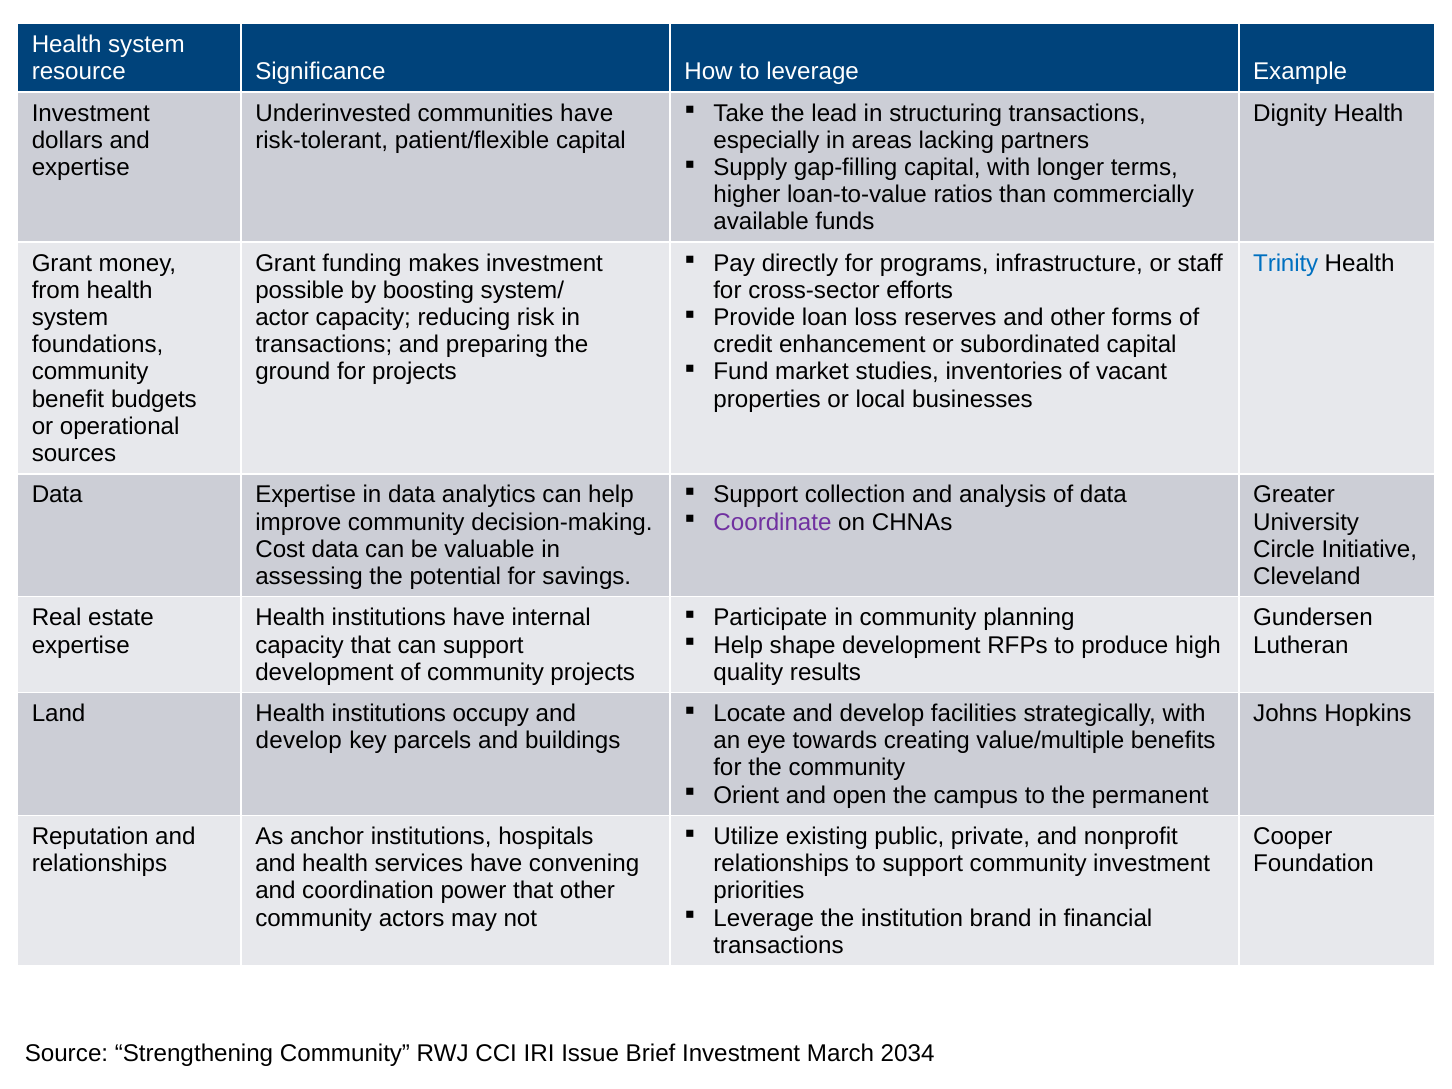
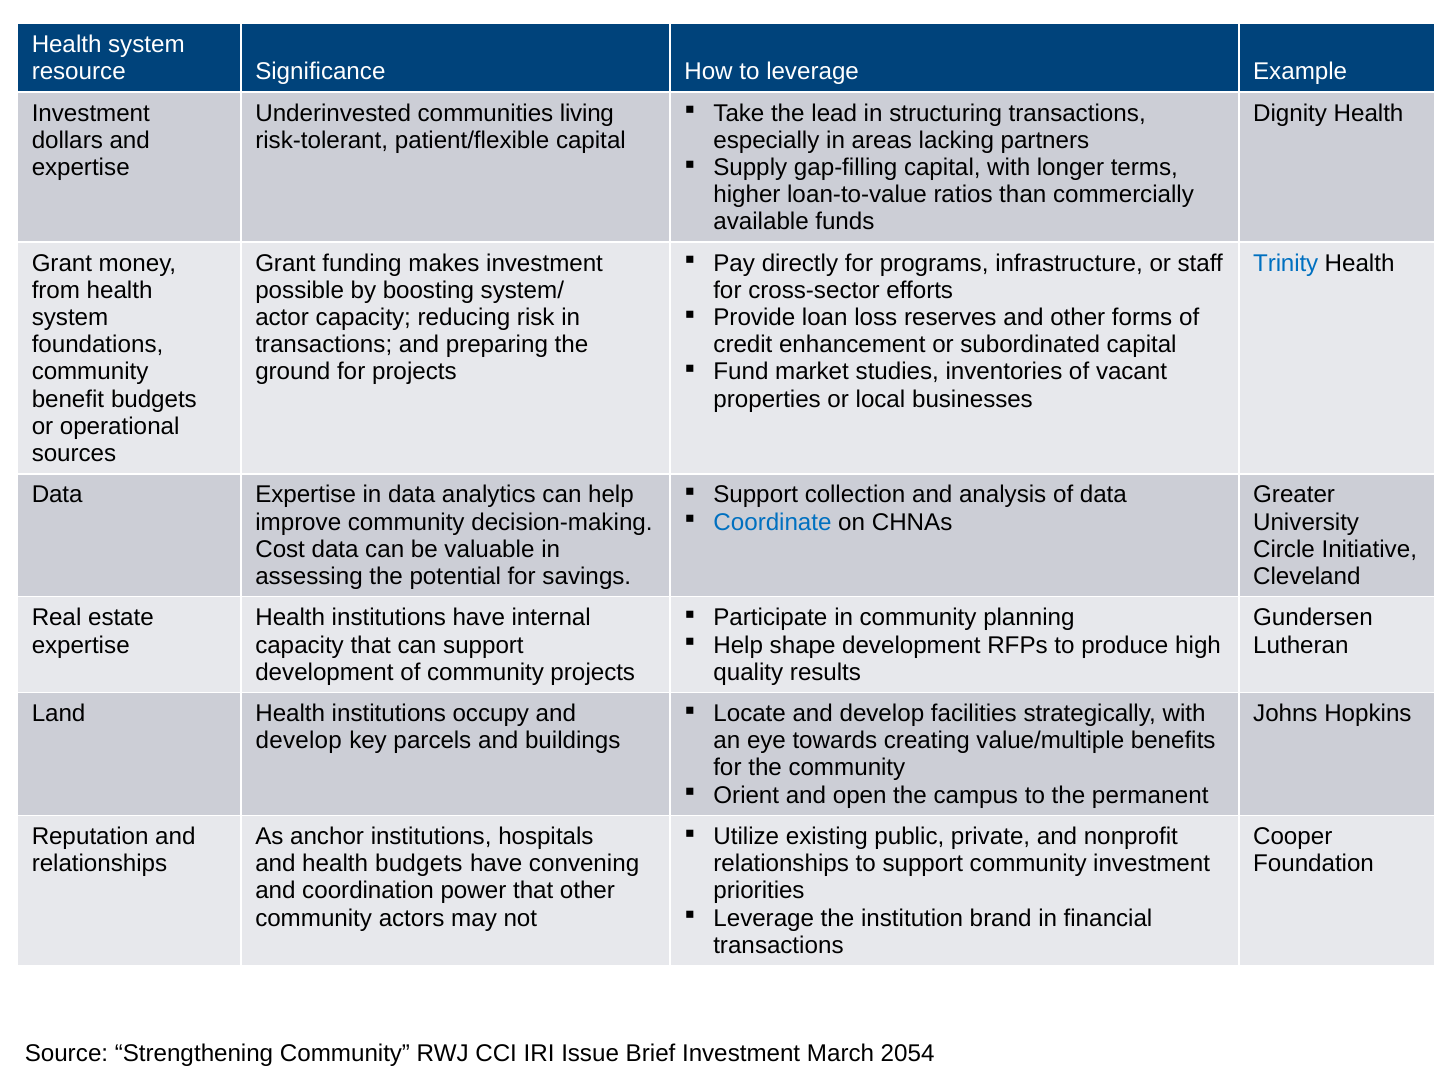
communities have: have -> living
Coordinate colour: purple -> blue
health services: services -> budgets
2034: 2034 -> 2054
